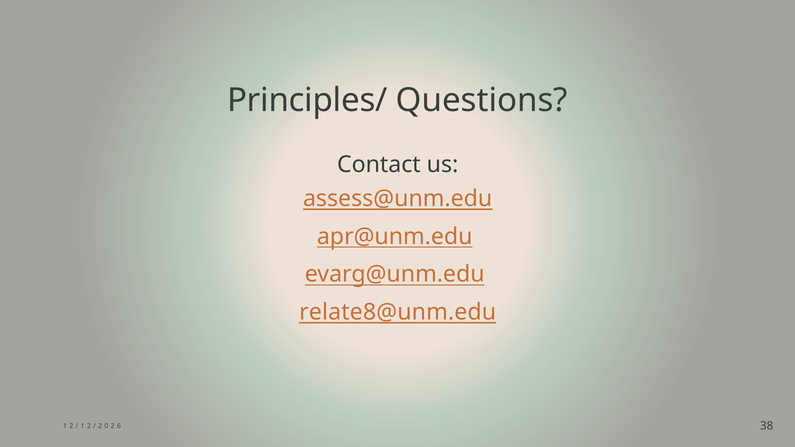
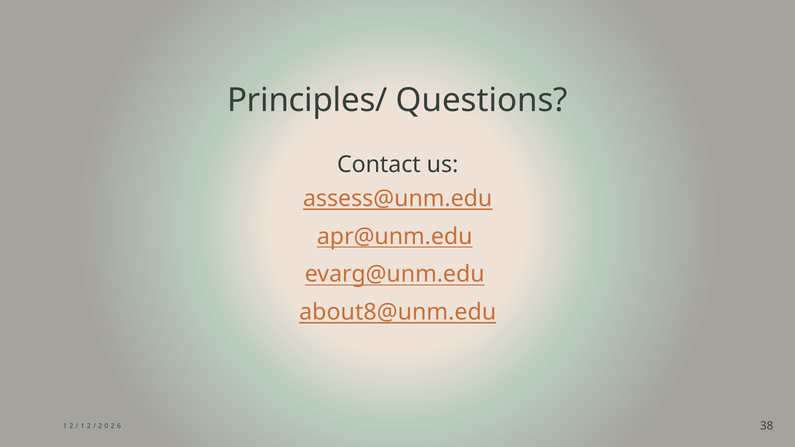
relate8@unm.edu: relate8@unm.edu -> about8@unm.edu
